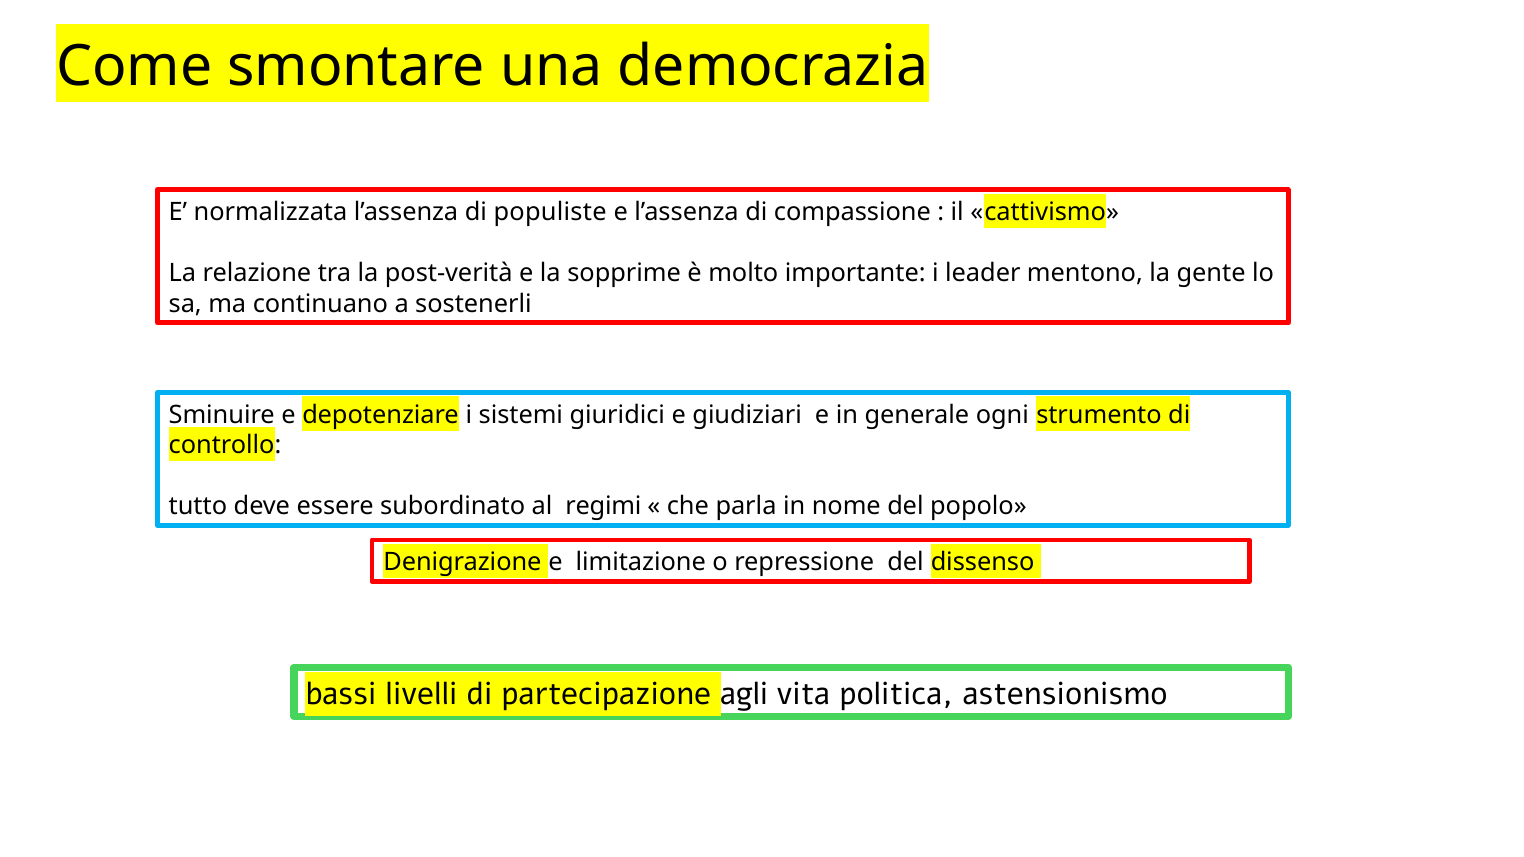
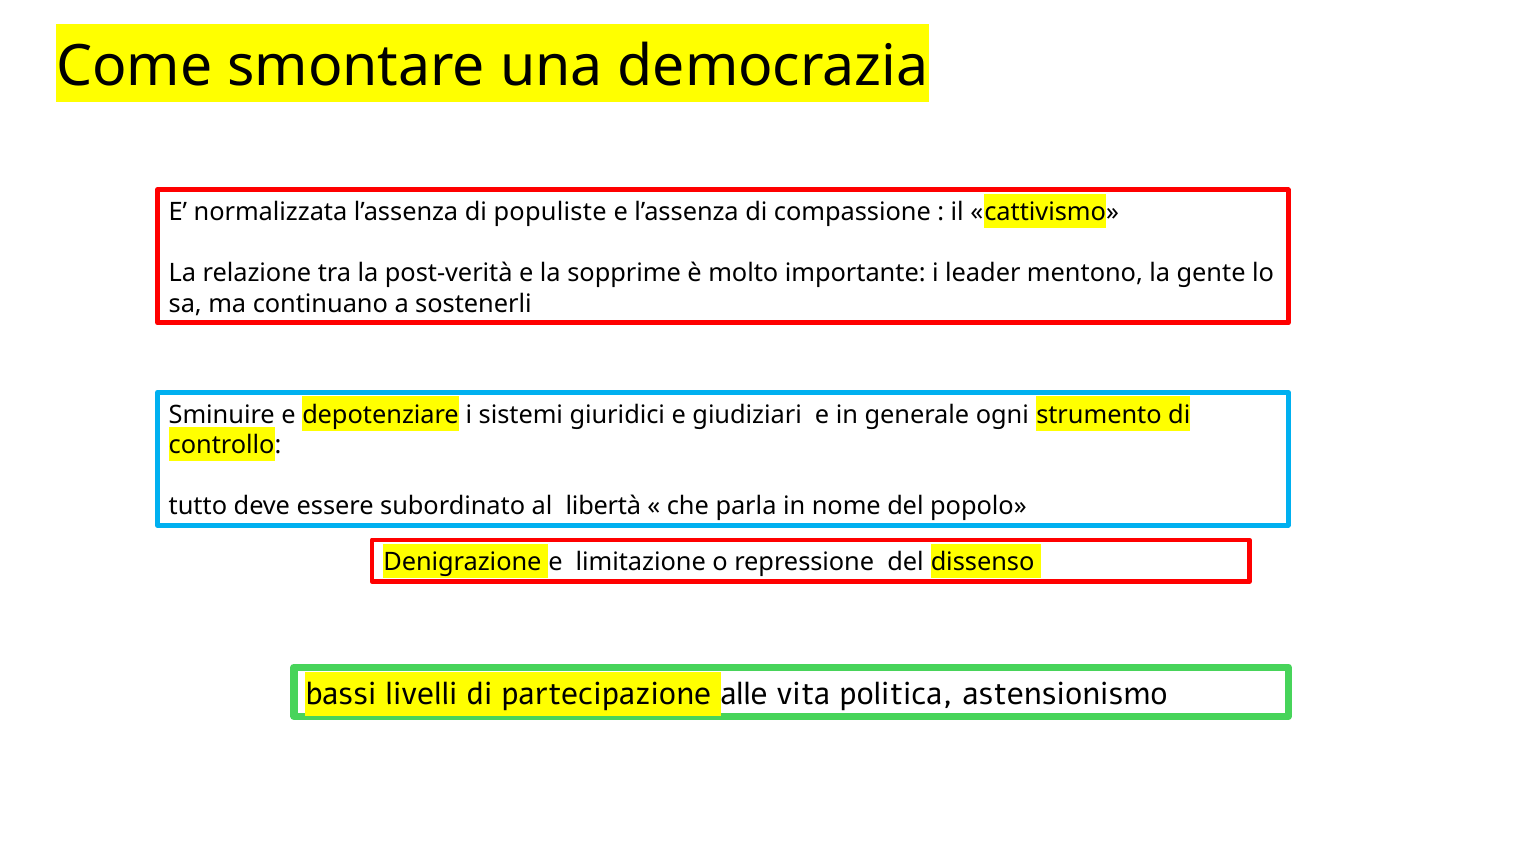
regimi: regimi -> libertà
agli: agli -> alle
